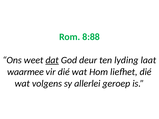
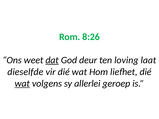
8:88: 8:88 -> 8:26
lyding: lyding -> loving
waarmee: waarmee -> dieselfde
wat at (22, 84) underline: none -> present
